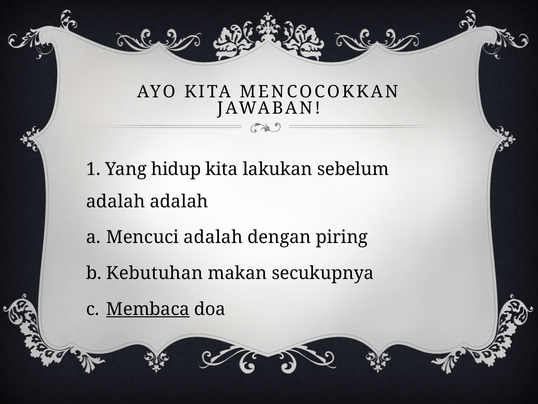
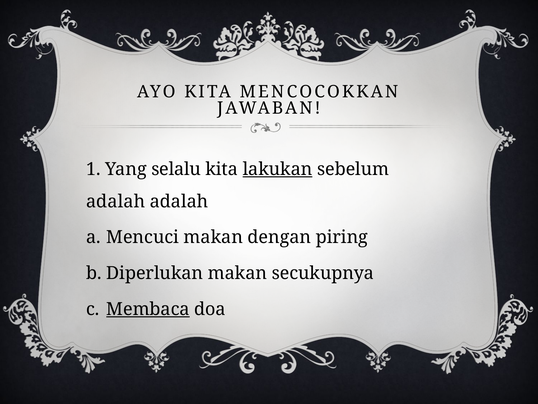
hidup: hidup -> selalu
lakukan underline: none -> present
Mencuci adalah: adalah -> makan
Kebutuhan: Kebutuhan -> Diperlukan
